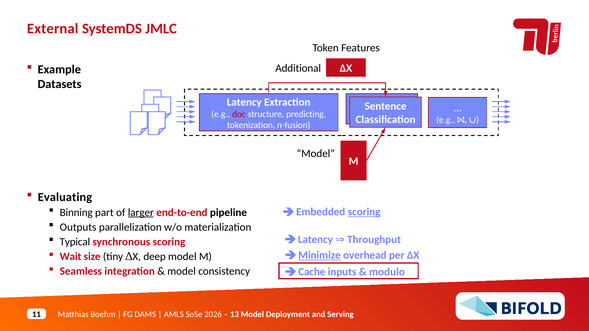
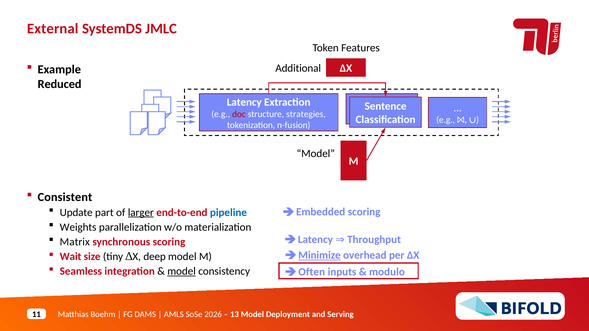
Datasets: Datasets -> Reduced
predicting: predicting -> strategies
Evaluating: Evaluating -> Consistent
Binning: Binning -> Update
pipeline colour: black -> blue
scoring at (364, 212) underline: present -> none
Outputs: Outputs -> Weights
Typical: Typical -> Matrix
model at (182, 272) underline: none -> present
Cache: Cache -> Often
